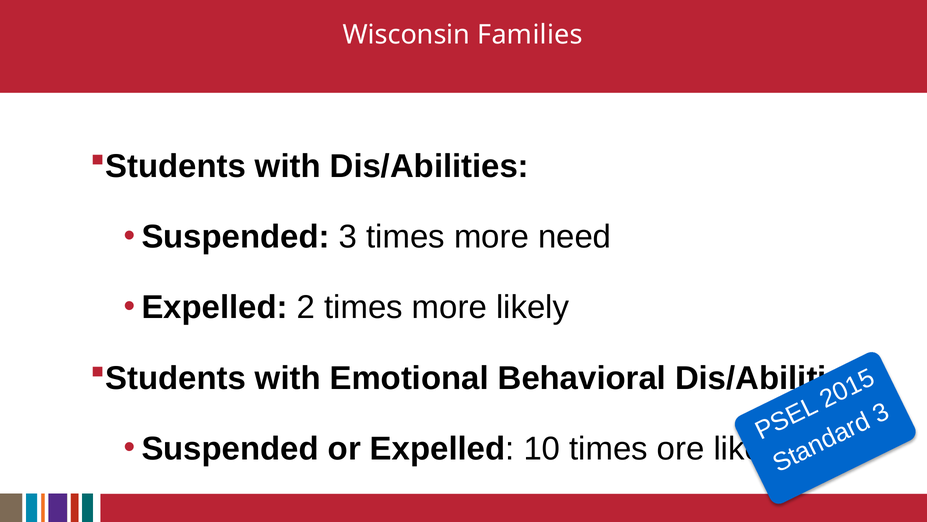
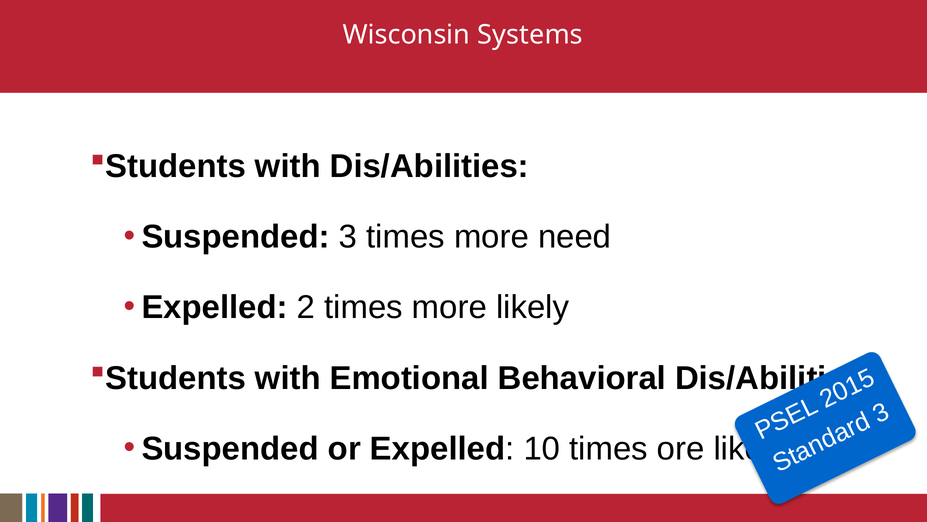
Families: Families -> Systems
